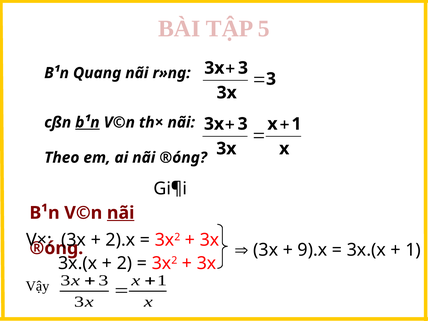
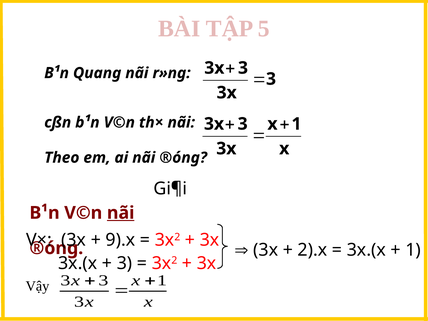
b¹n at (87, 122) underline: present -> none
2).x: 2).x -> 9).x
9).x: 9).x -> 2).x
2 at (125, 263): 2 -> 3
